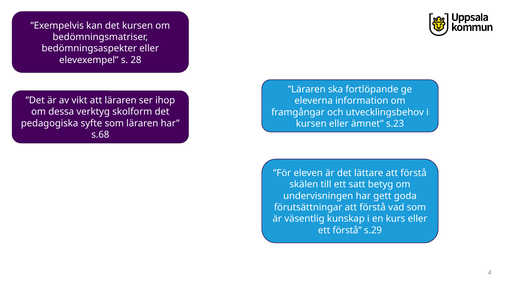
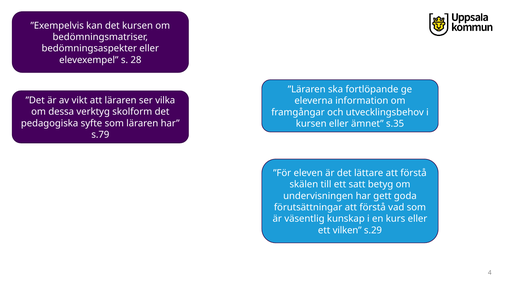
ihop: ihop -> vilka
s.23: s.23 -> s.35
s.68: s.68 -> s.79
ett förstå: förstå -> vilken
